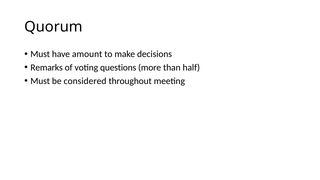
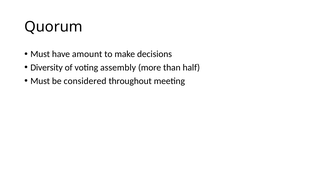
Remarks: Remarks -> Diversity
questions: questions -> assembly
